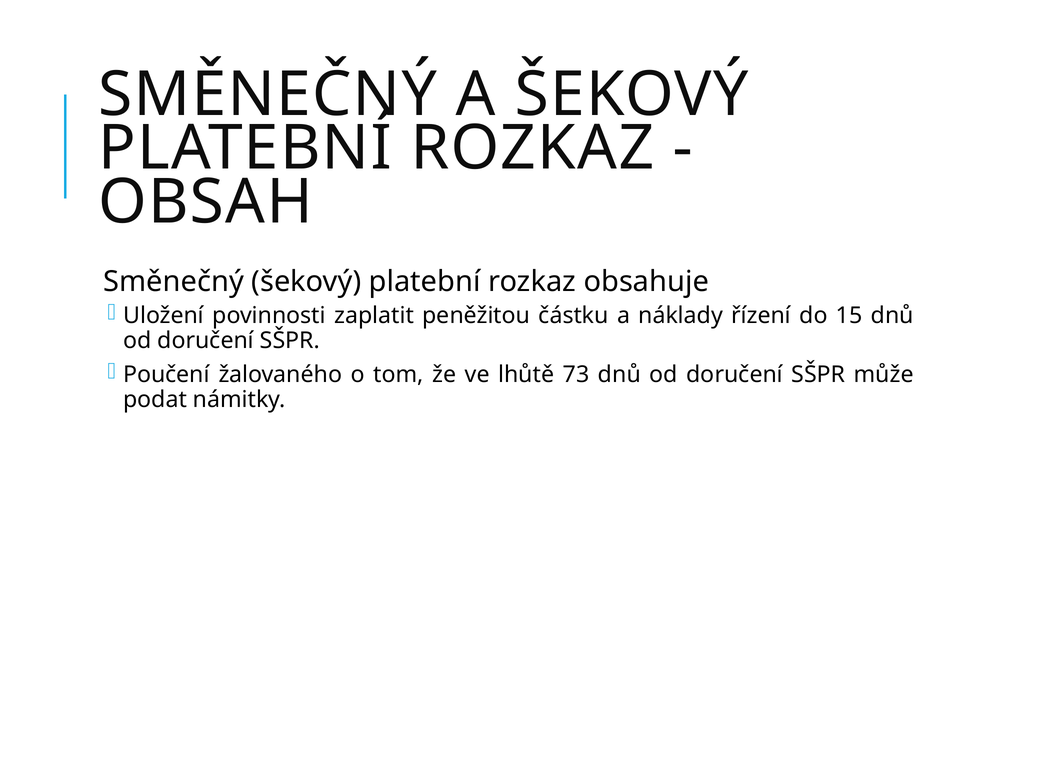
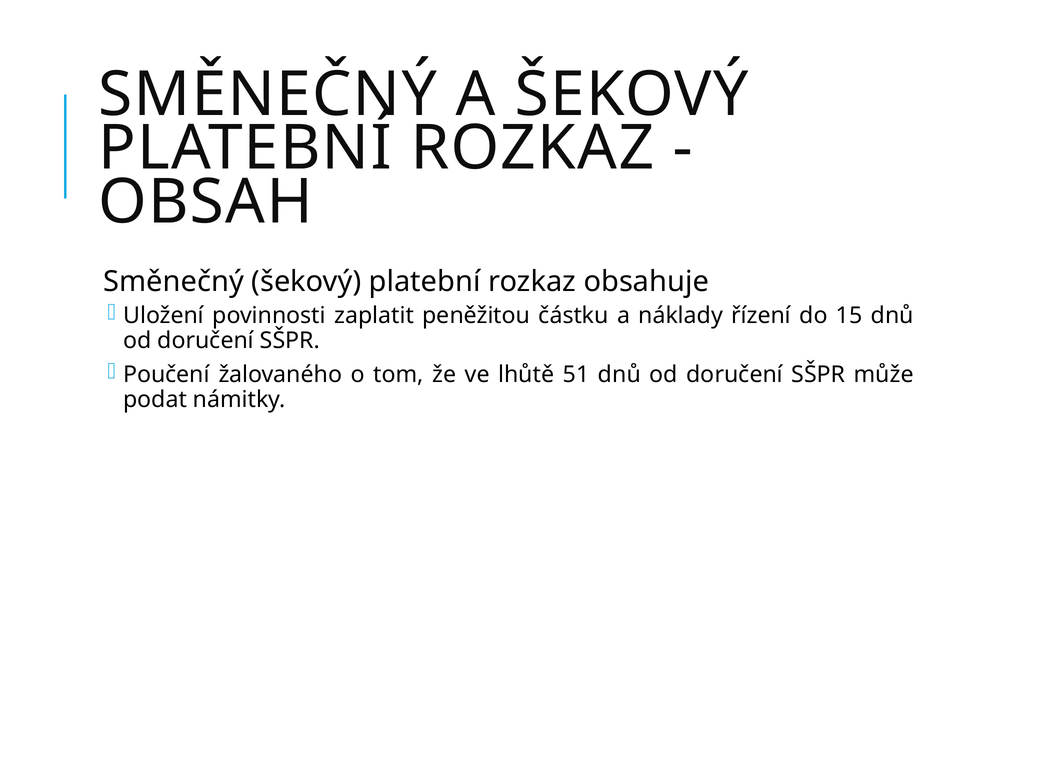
73: 73 -> 51
